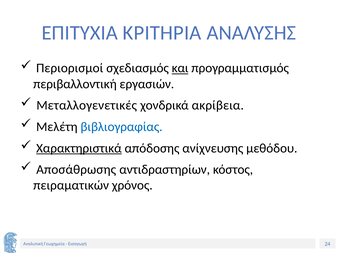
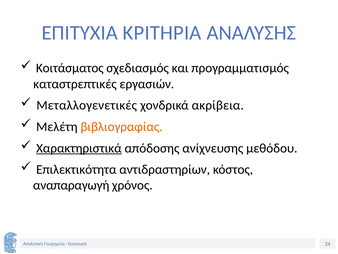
Περιορισμοί: Περιορισμοί -> Κοιτάσματος
και underline: present -> none
περιβαλλοντική: περιβαλλοντική -> καταστρεπτικές
βιβλιογραφίας colour: blue -> orange
Αποσάθρωσης: Αποσάθρωσης -> Επιλεκτικότητα
πειραματικών: πειραματικών -> αναπαραγωγή
